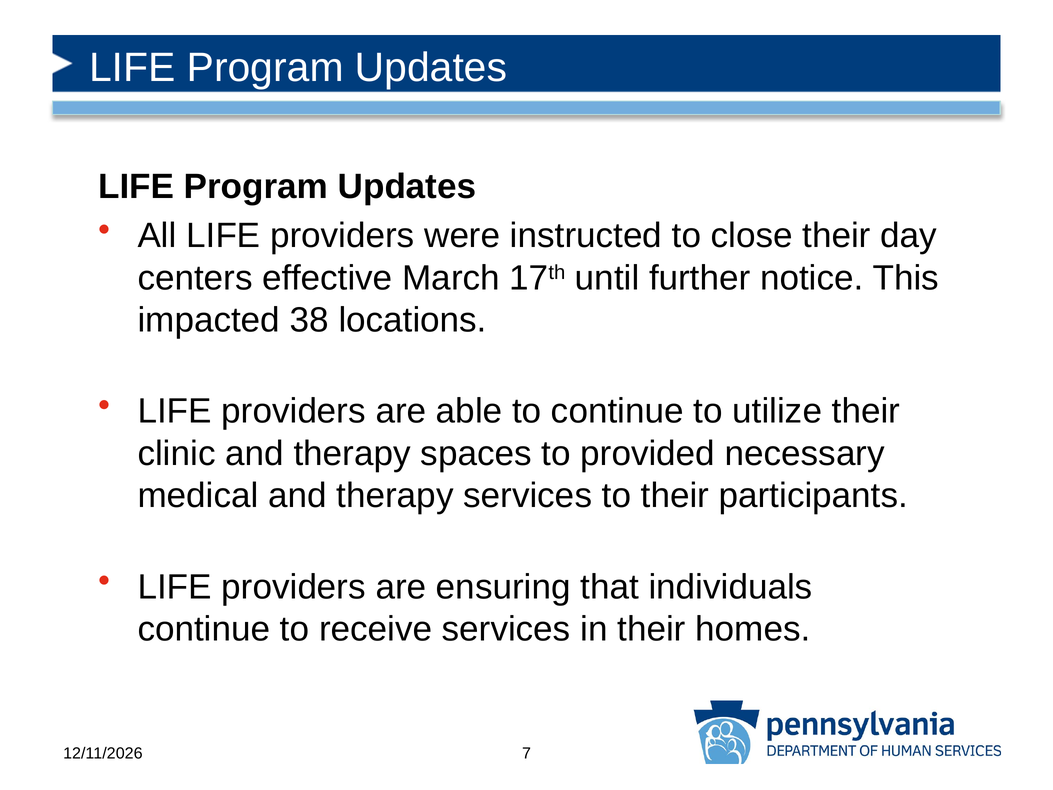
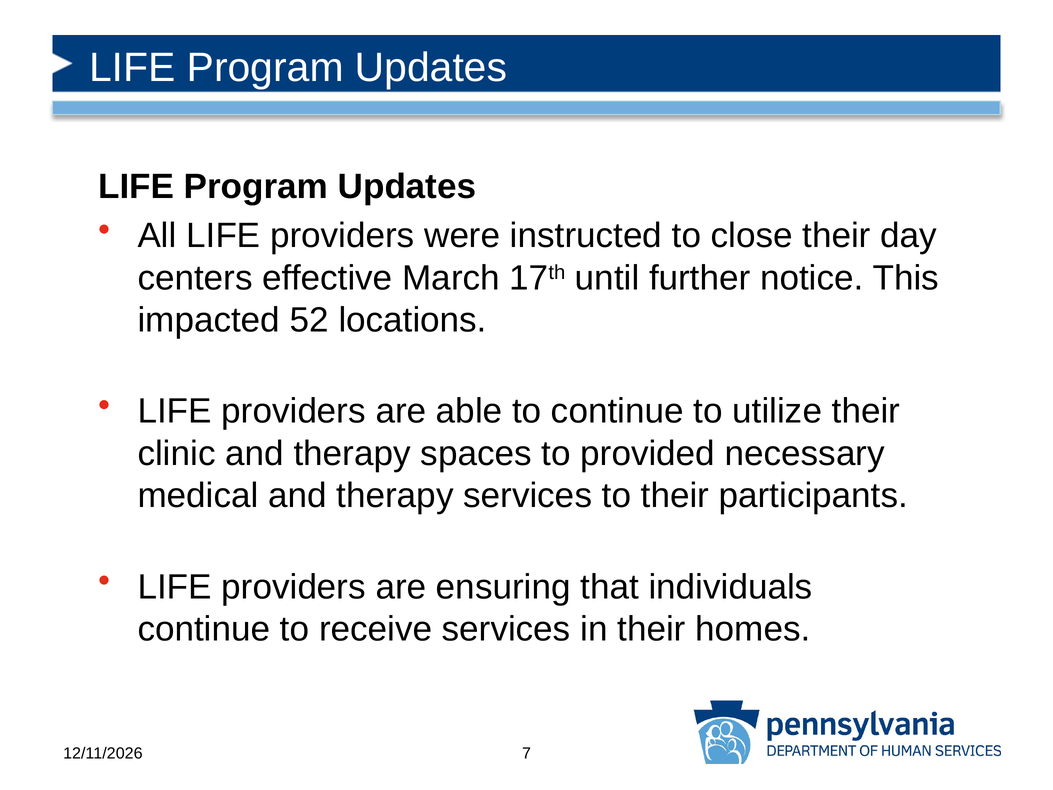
38: 38 -> 52
